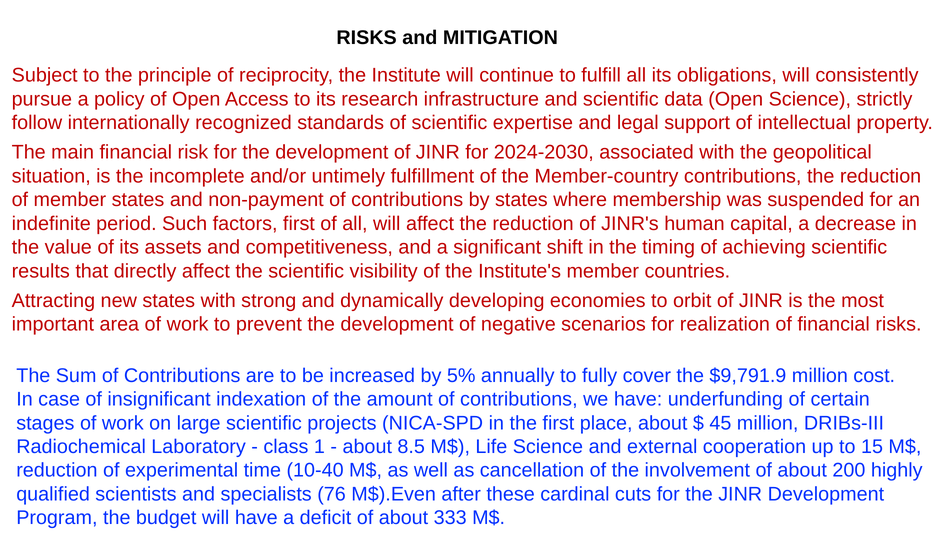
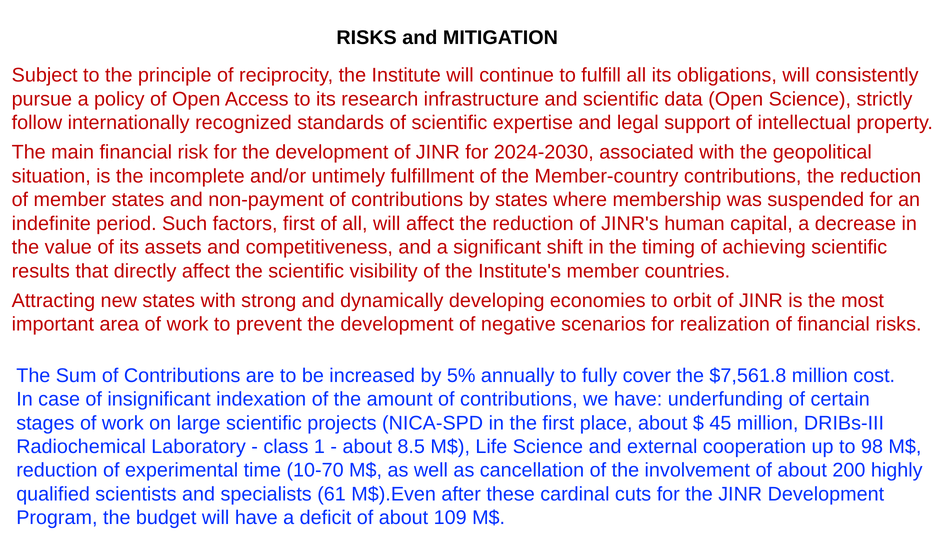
$9,791.9: $9,791.9 -> $7,561.8
15: 15 -> 98
10-40: 10-40 -> 10-70
76: 76 -> 61
333: 333 -> 109
